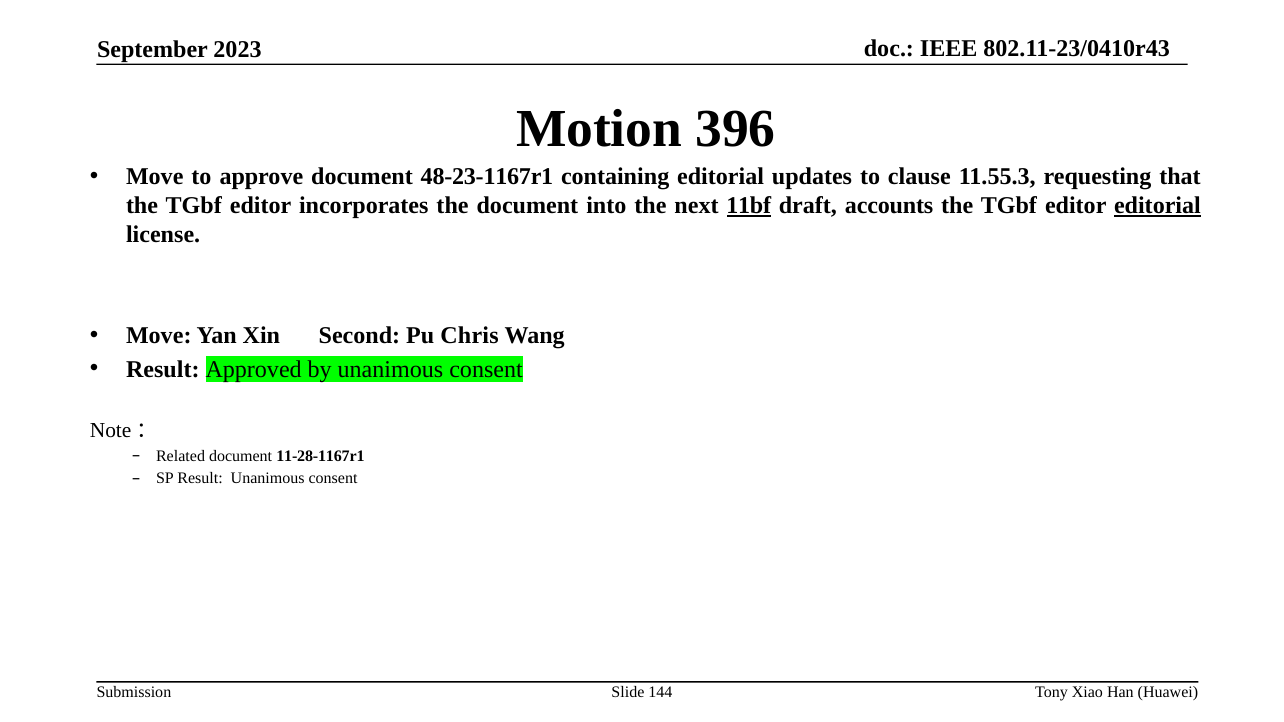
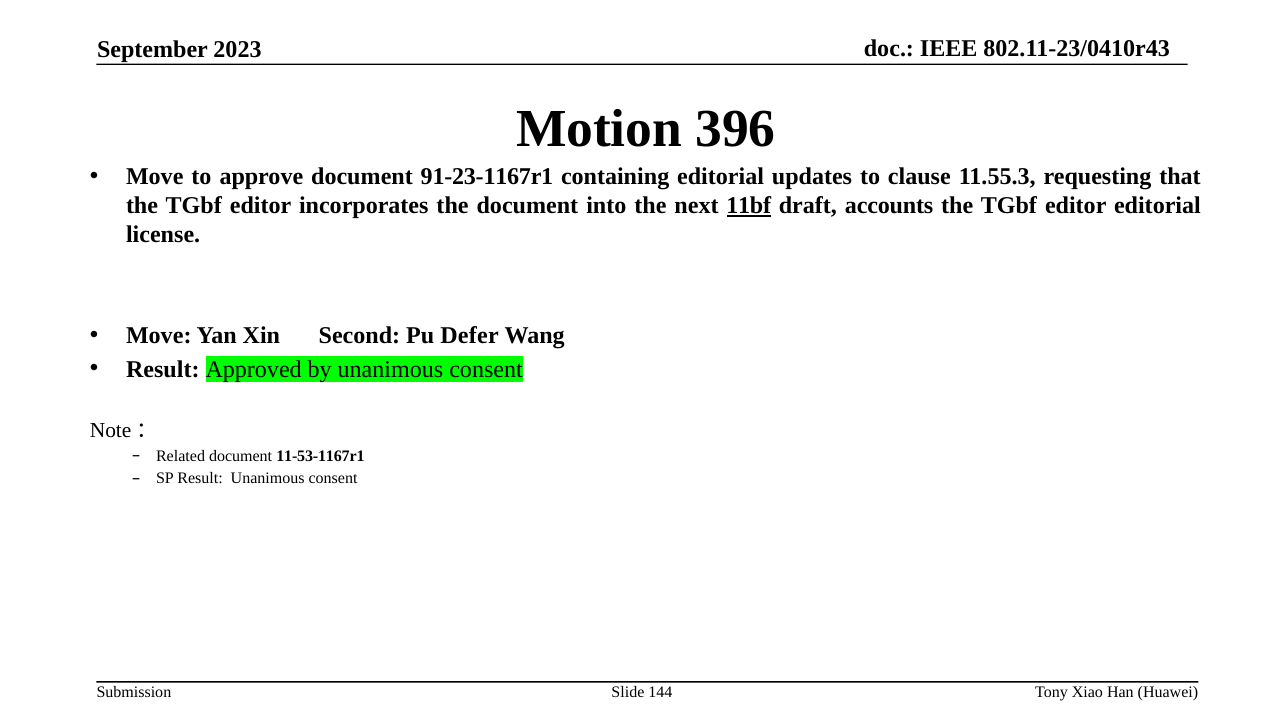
48-23-1167r1: 48-23-1167r1 -> 91-23-1167r1
editorial at (1157, 206) underline: present -> none
Chris: Chris -> Defer
11-28-1167r1: 11-28-1167r1 -> 11-53-1167r1
